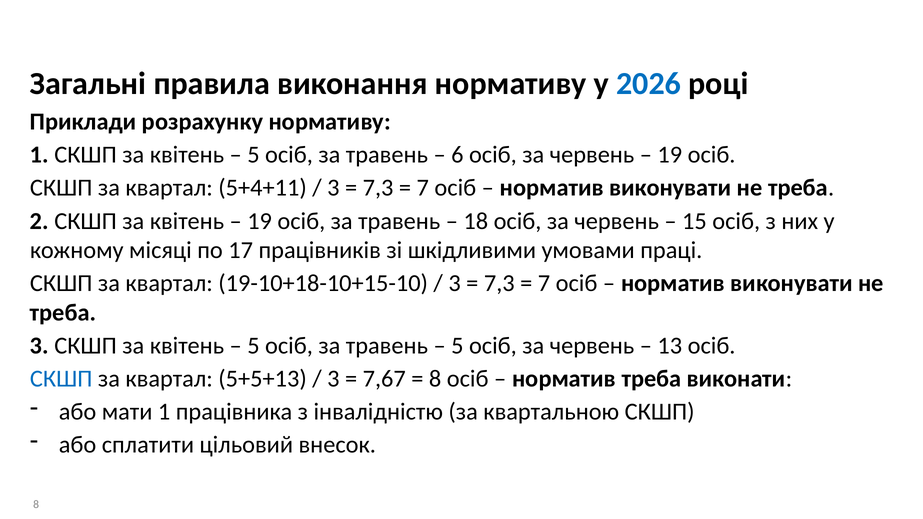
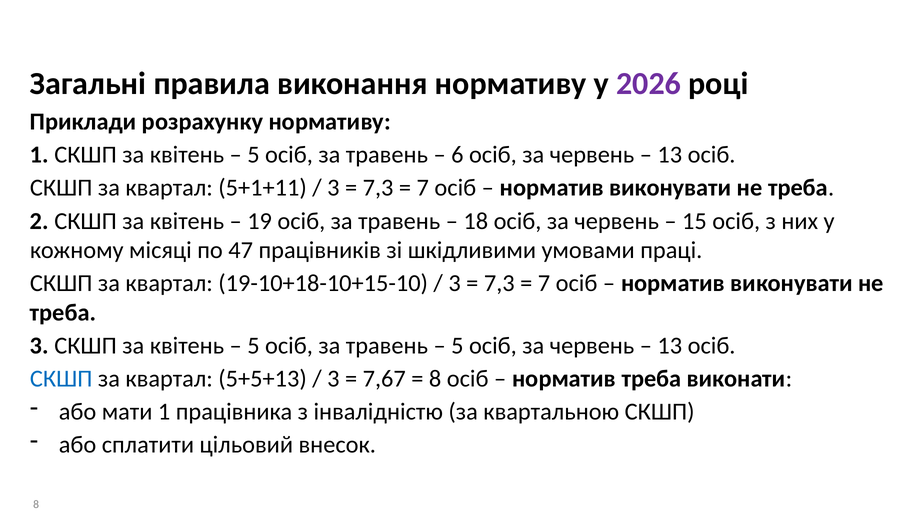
2026 colour: blue -> purple
19 at (670, 155): 19 -> 13
5+4+11: 5+4+11 -> 5+1+11
17: 17 -> 47
